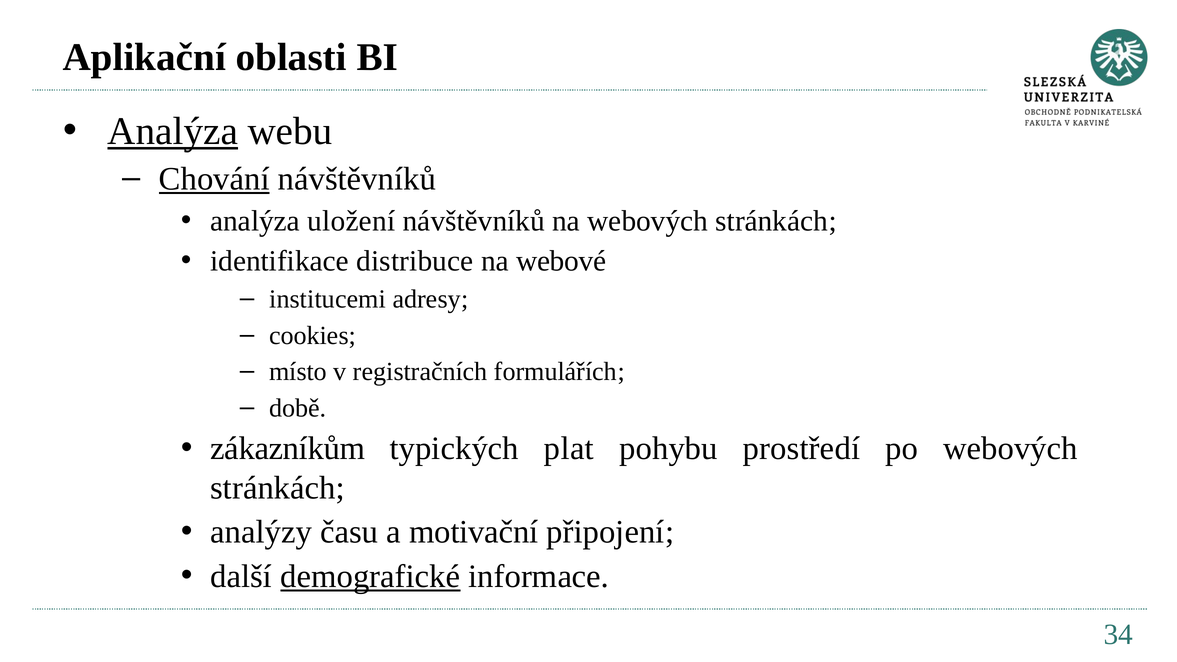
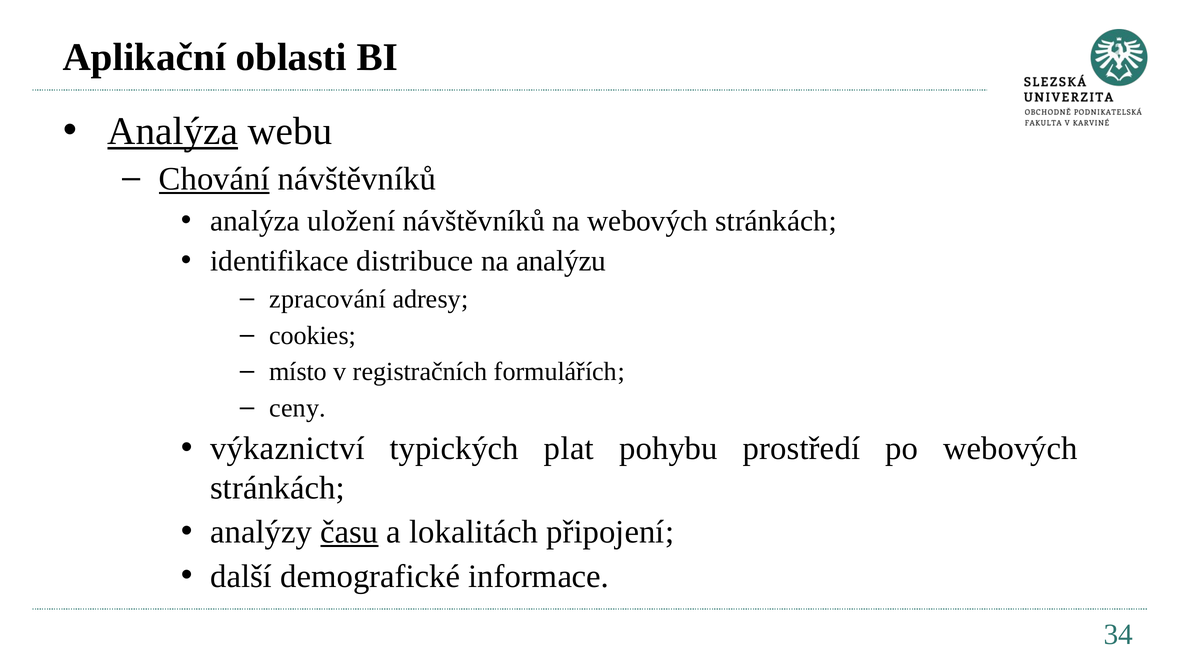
webové: webové -> analýzu
institucemi: institucemi -> zpracování
době: době -> ceny
zákazníkům: zákazníkům -> výkaznictví
času underline: none -> present
motivační: motivační -> lokalitách
demografické underline: present -> none
